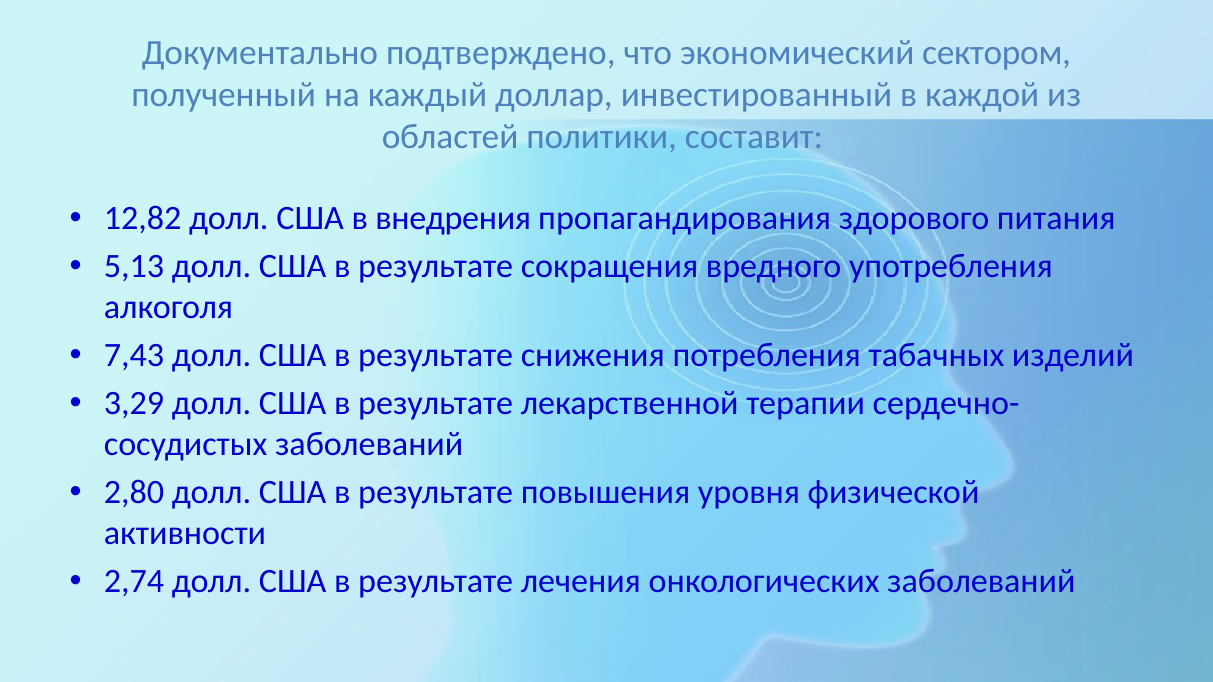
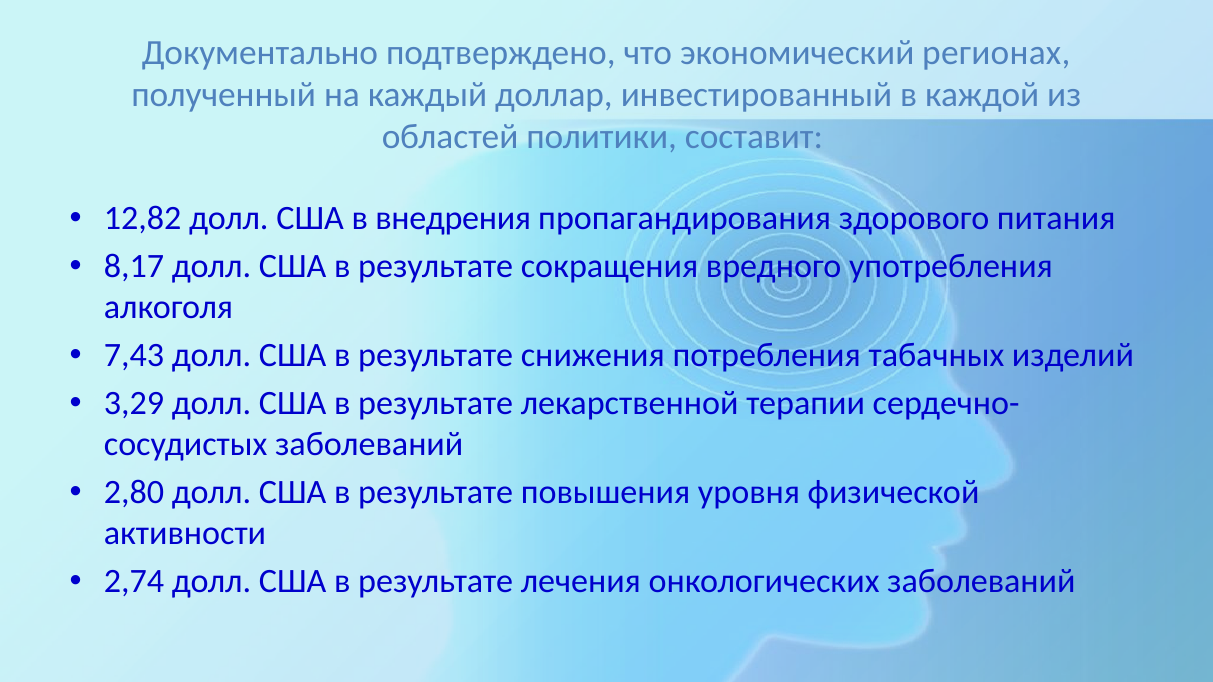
сектором: сектором -> регионах
5,13: 5,13 -> 8,17
